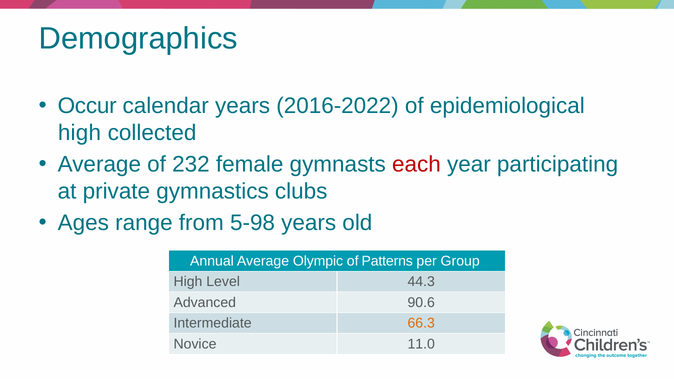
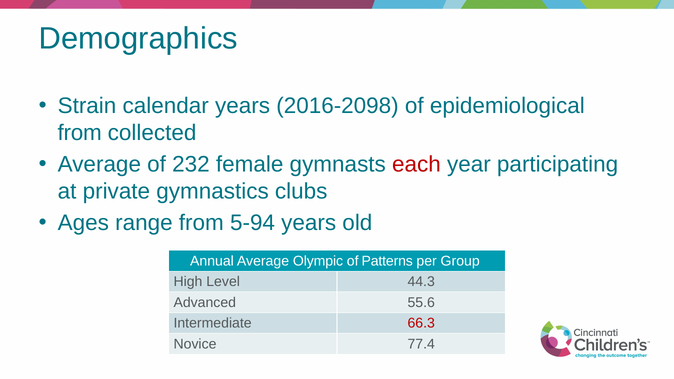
Occur: Occur -> Strain
2016-2022: 2016-2022 -> 2016-2098
high at (79, 133): high -> from
5-98: 5-98 -> 5-94
90.6: 90.6 -> 55.6
66.3 colour: orange -> red
11.0: 11.0 -> 77.4
